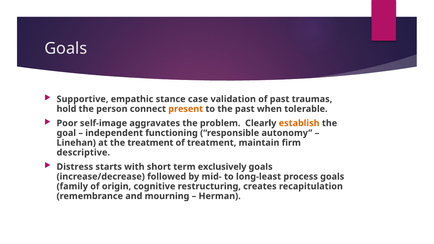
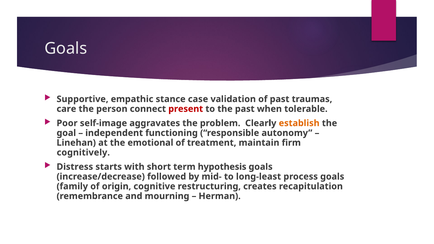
hold: hold -> care
present colour: orange -> red
the treatment: treatment -> emotional
descriptive: descriptive -> cognitively
exclusively: exclusively -> hypothesis
